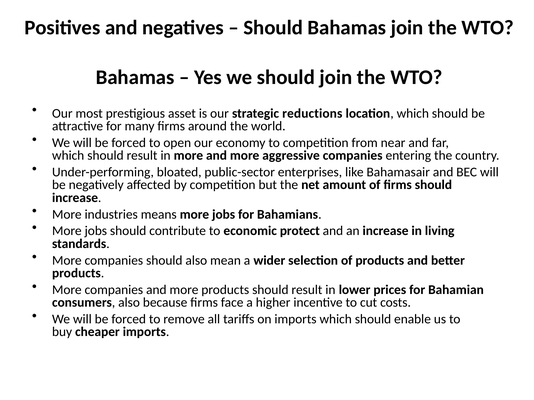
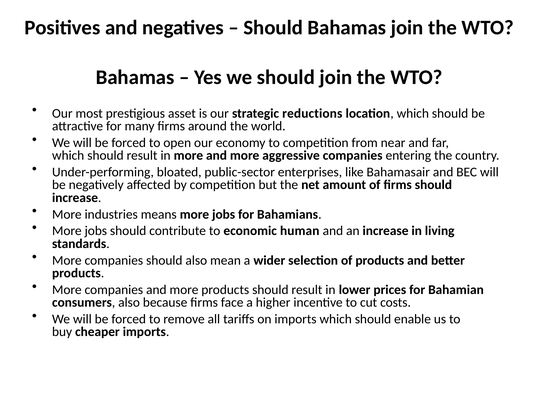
protect: protect -> human
